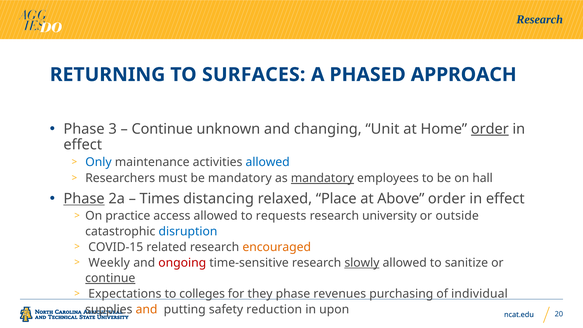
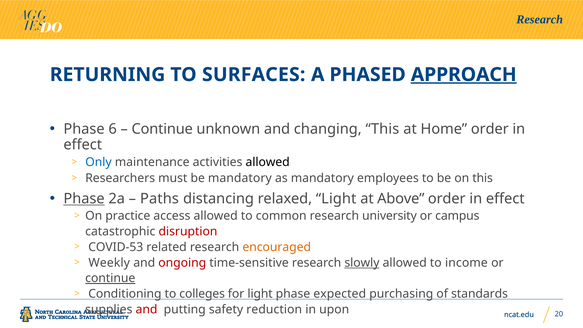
APPROACH underline: none -> present
3: 3 -> 6
changing Unit: Unit -> This
order at (490, 129) underline: present -> none
allowed at (268, 162) colour: blue -> black
mandatory at (322, 178) underline: present -> none
on hall: hall -> this
Times: Times -> Paths
relaxed Place: Place -> Light
requests: requests -> common
outside: outside -> campus
disruption colour: blue -> red
COVID-15: COVID-15 -> COVID-53
sanitize: sanitize -> income
Expectations: Expectations -> Conditioning
for they: they -> light
revenues: revenues -> expected
individual: individual -> standards
and at (147, 309) colour: orange -> red
